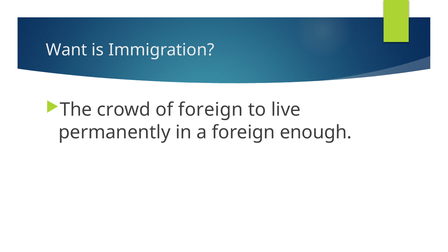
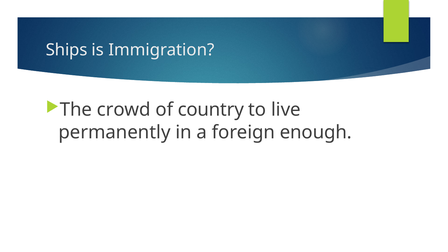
Want: Want -> Ships
of foreign: foreign -> country
